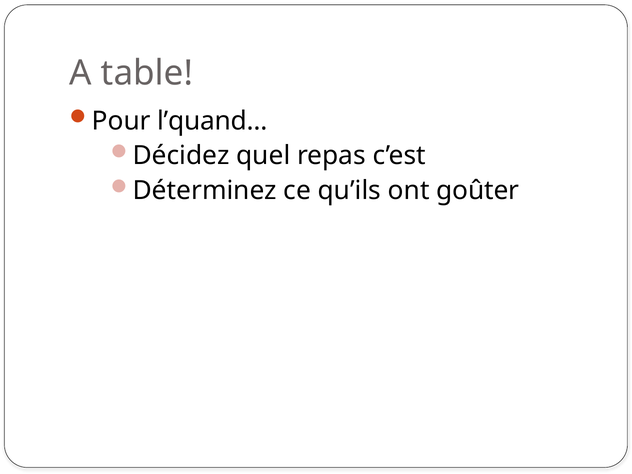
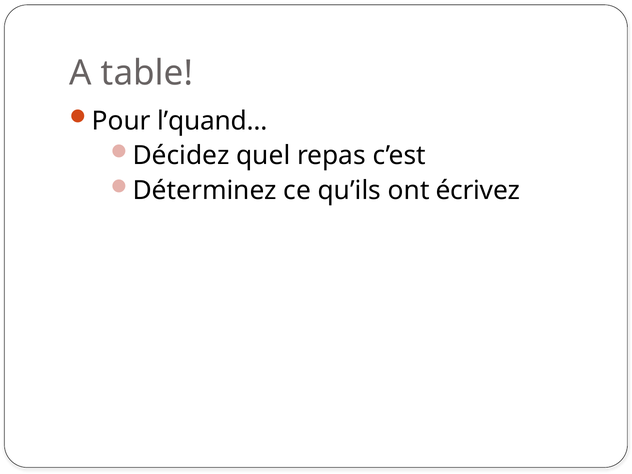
goûter: goûter -> écrivez
